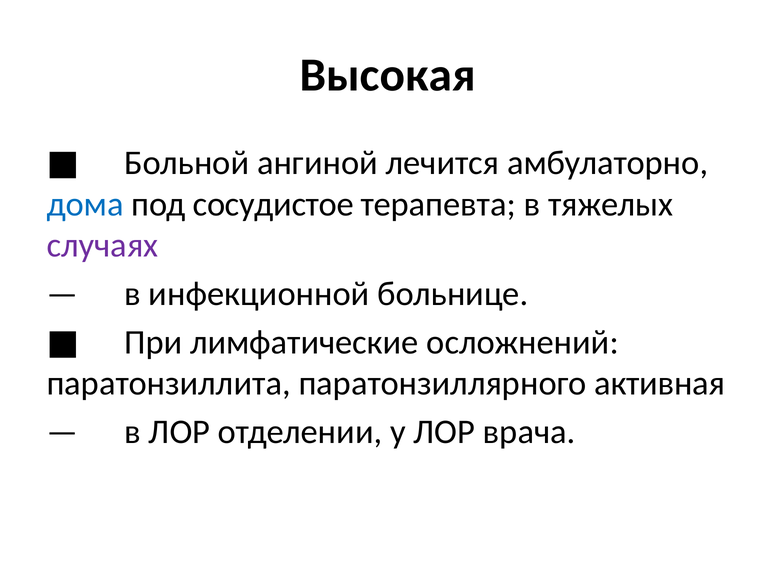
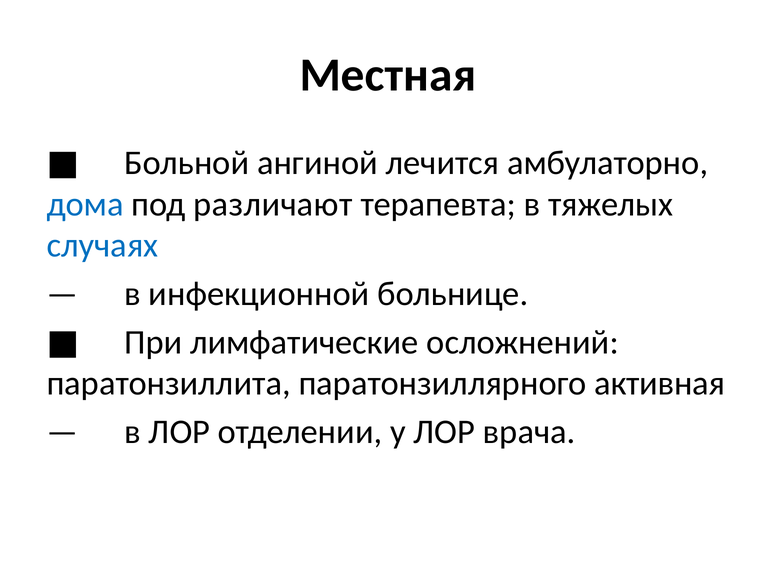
Высокая: Высокая -> Местная
сосудистое: сосудистое -> различают
случаях colour: purple -> blue
